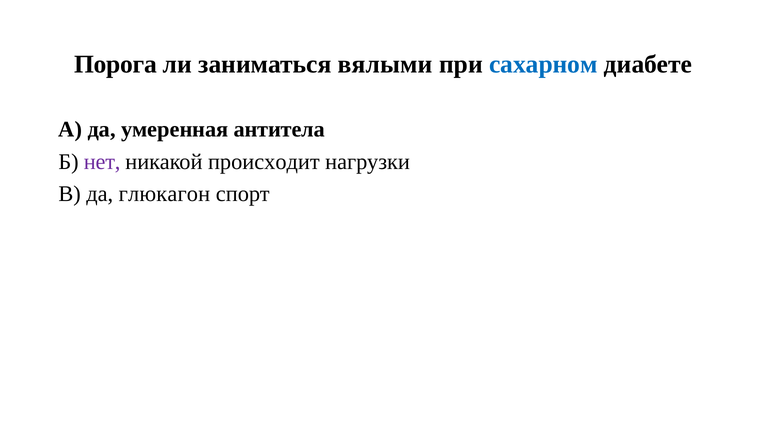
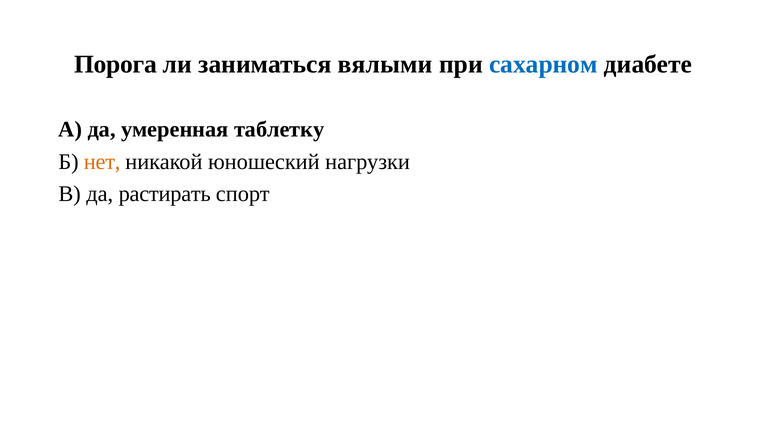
антитела: антитела -> таблетку
нет colour: purple -> orange
происходит: происходит -> юношеский
глюкагон: глюкагон -> растирать
